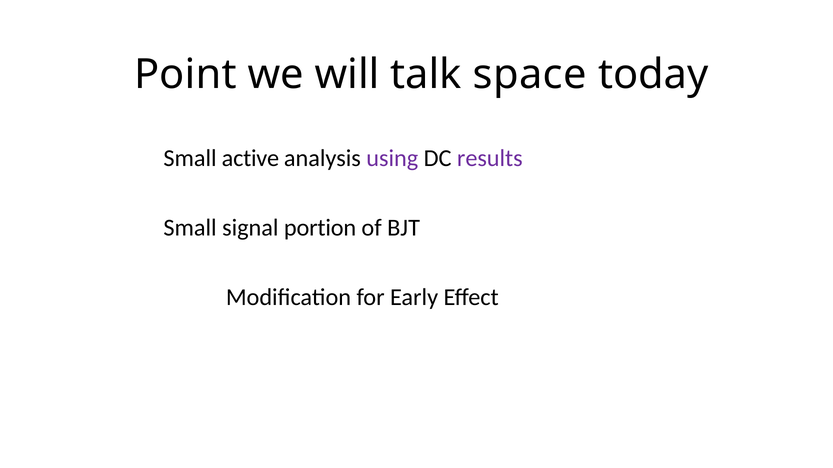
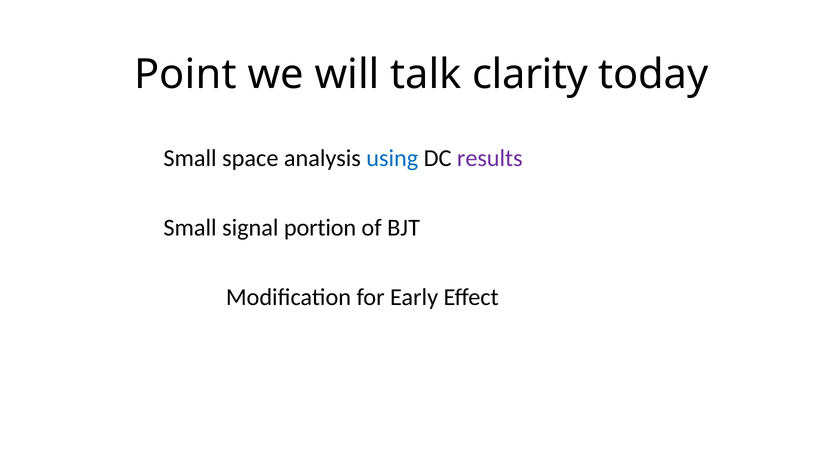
space: space -> clarity
active: active -> space
using colour: purple -> blue
